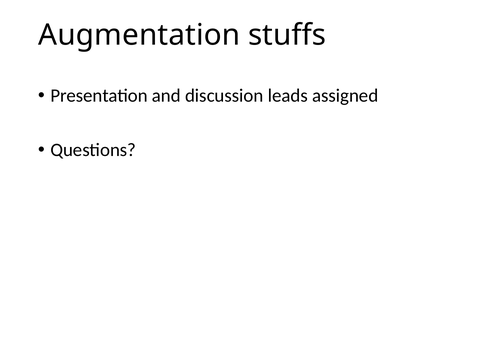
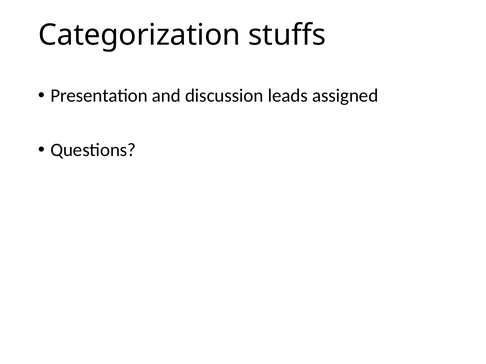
Augmentation: Augmentation -> Categorization
